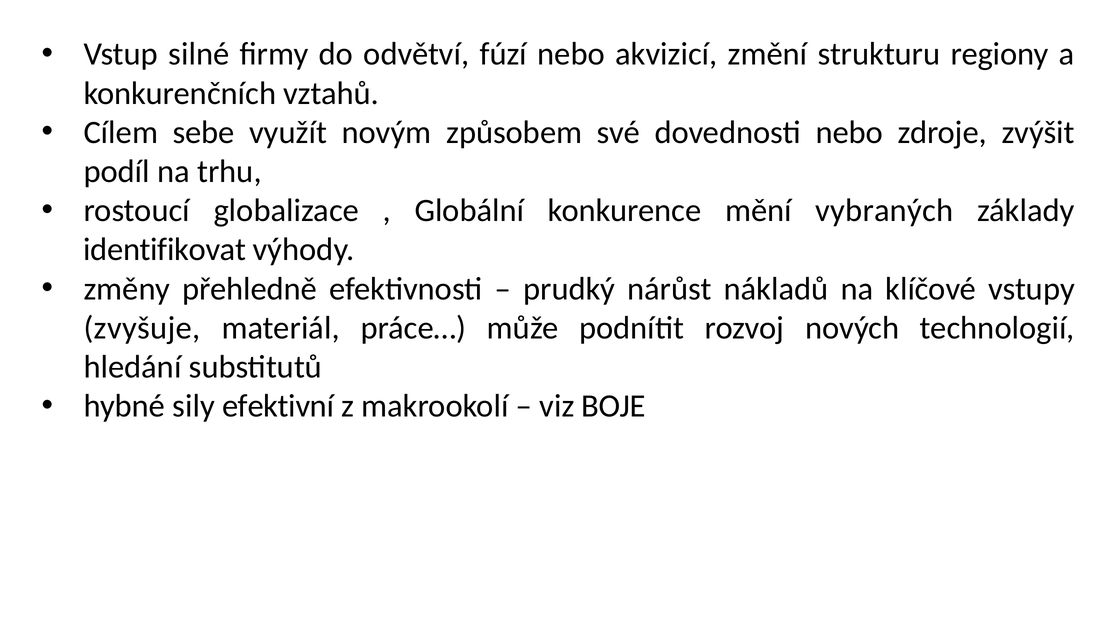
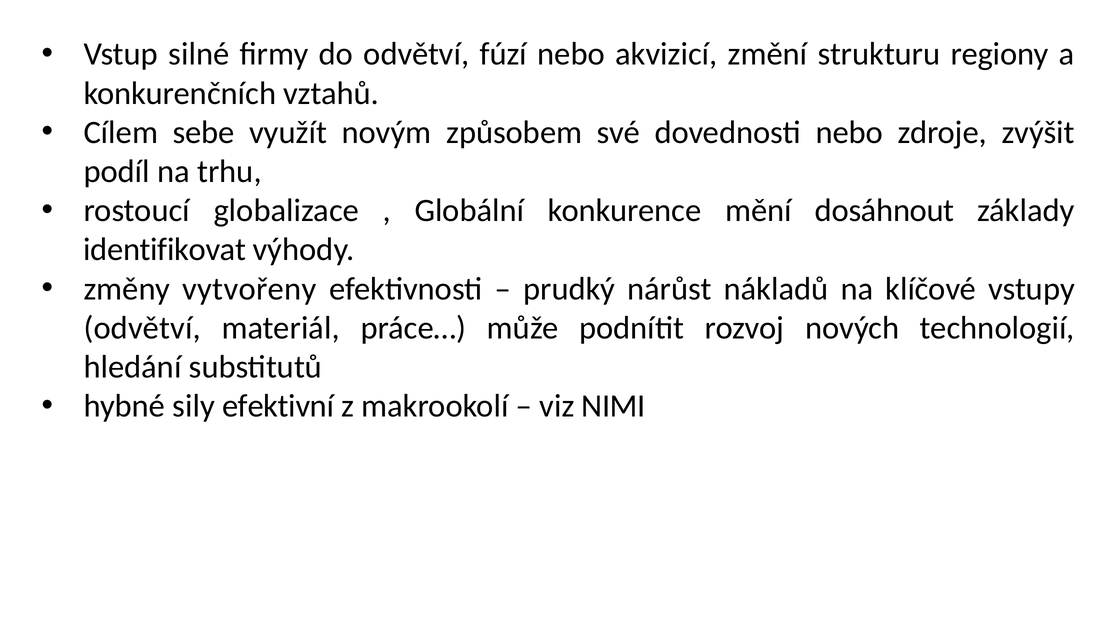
vybraných: vybraných -> dosáhnout
přehledně: přehledně -> vytvořeny
zvyšuje at (142, 328): zvyšuje -> odvětví
BOJE: BOJE -> NIMI
